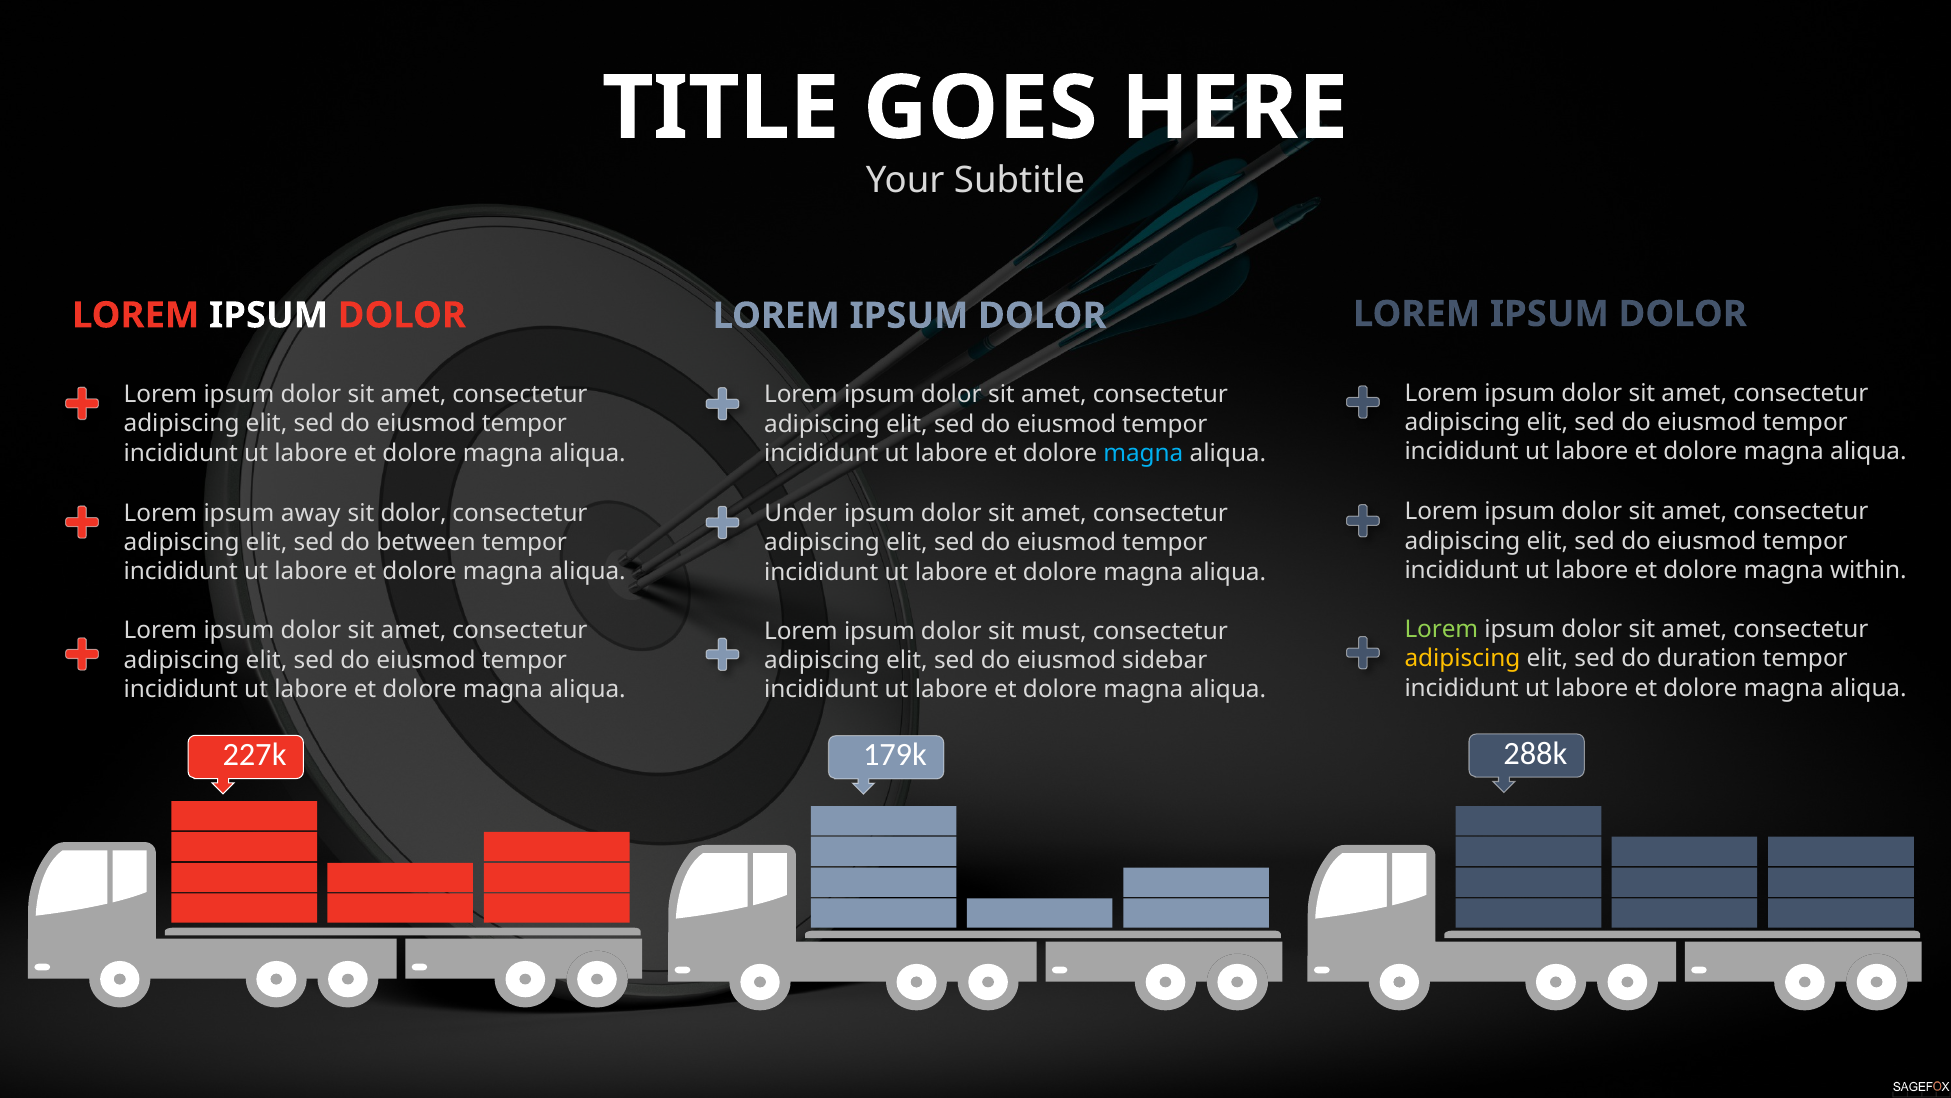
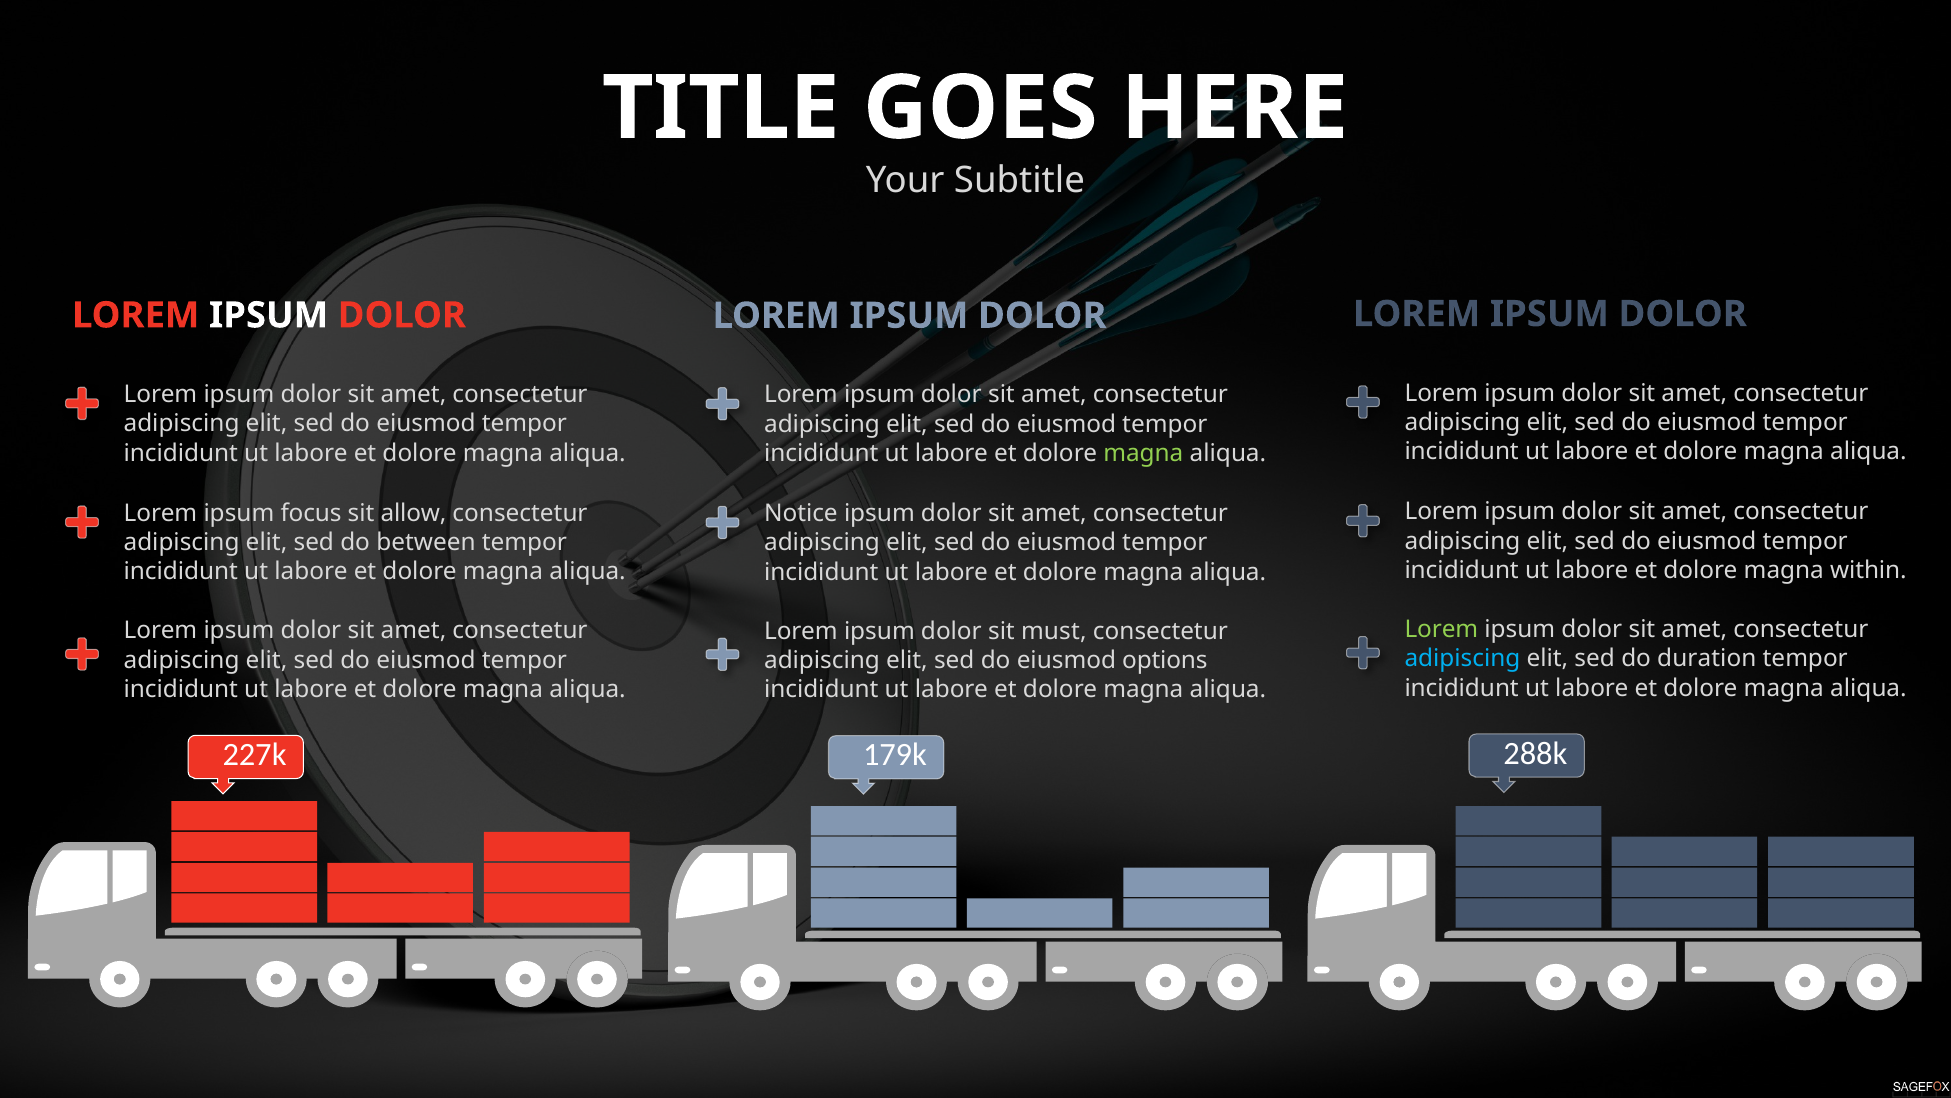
magna at (1143, 453) colour: light blue -> light green
away: away -> focus
sit dolor: dolor -> allow
Under: Under -> Notice
adipiscing at (1462, 658) colour: yellow -> light blue
sidebar: sidebar -> options
